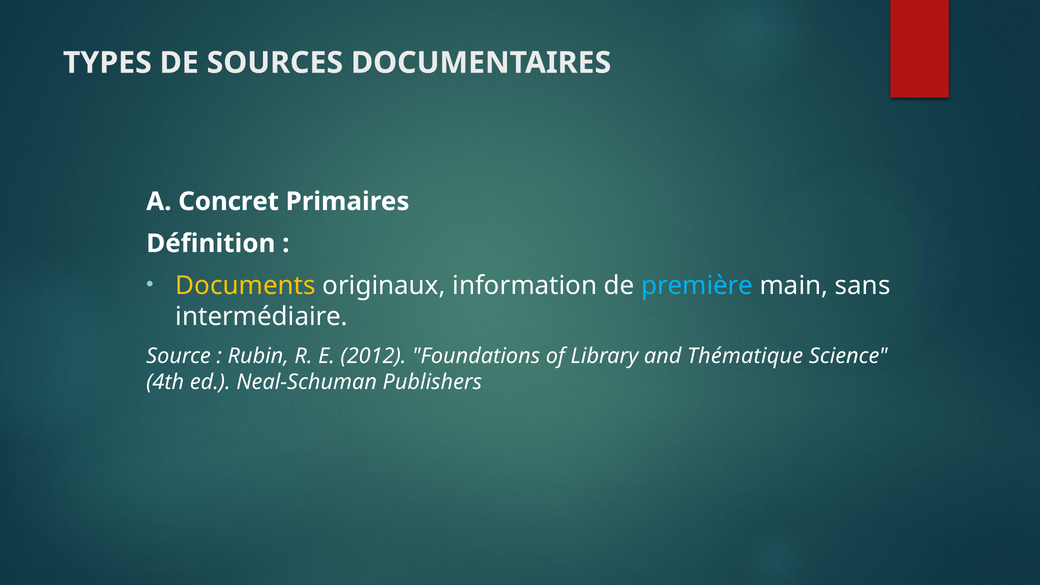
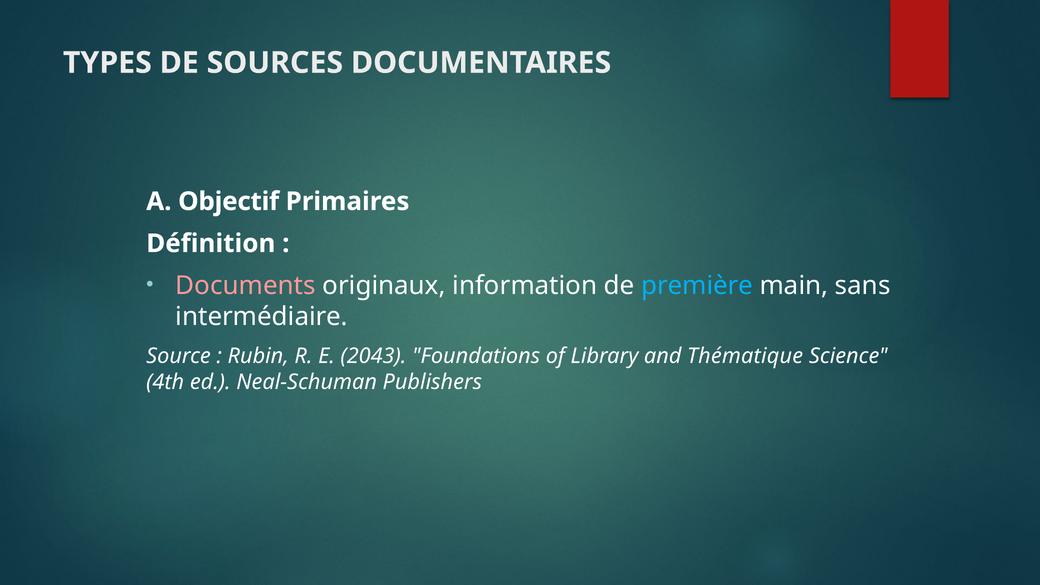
Concret: Concret -> Objectif
Documents colour: yellow -> pink
2012: 2012 -> 2043
